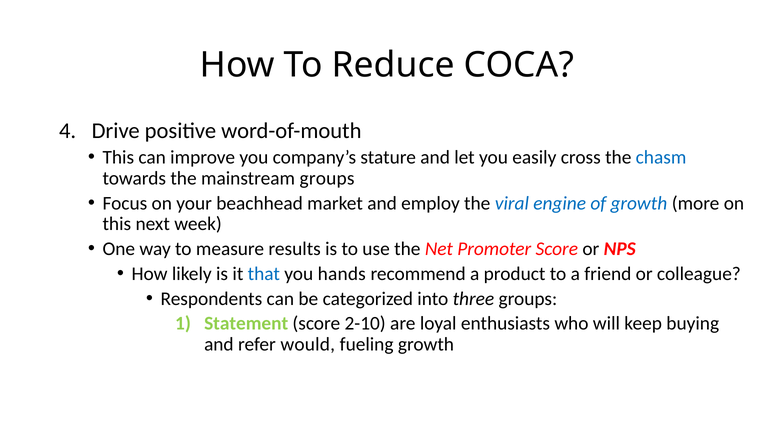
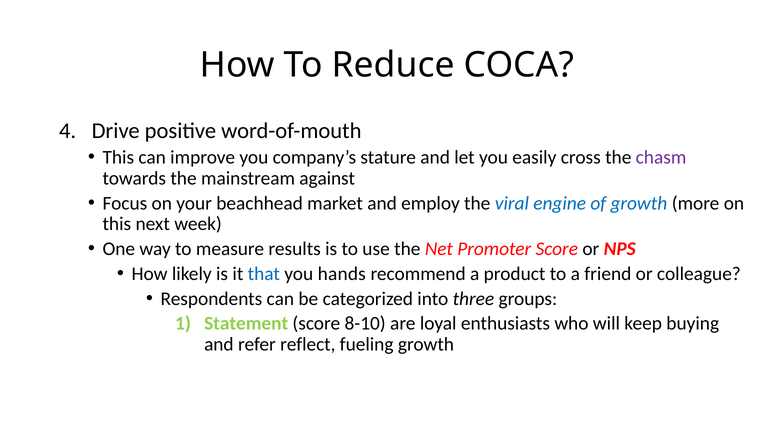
chasm colour: blue -> purple
mainstream groups: groups -> against
2-10: 2-10 -> 8-10
would: would -> reflect
